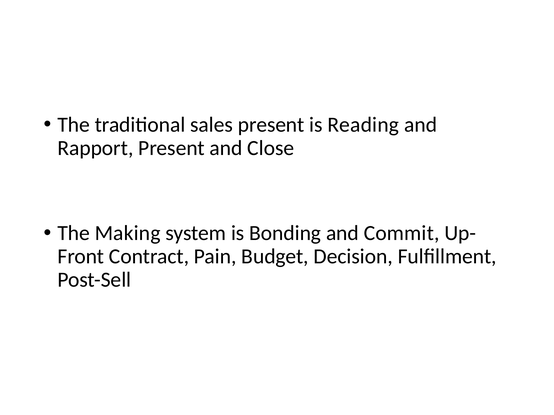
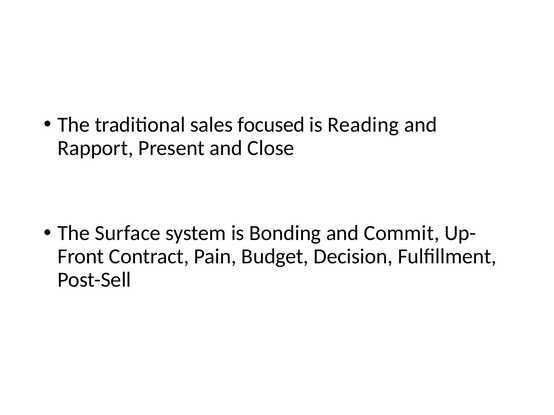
sales present: present -> focused
Making: Making -> Surface
